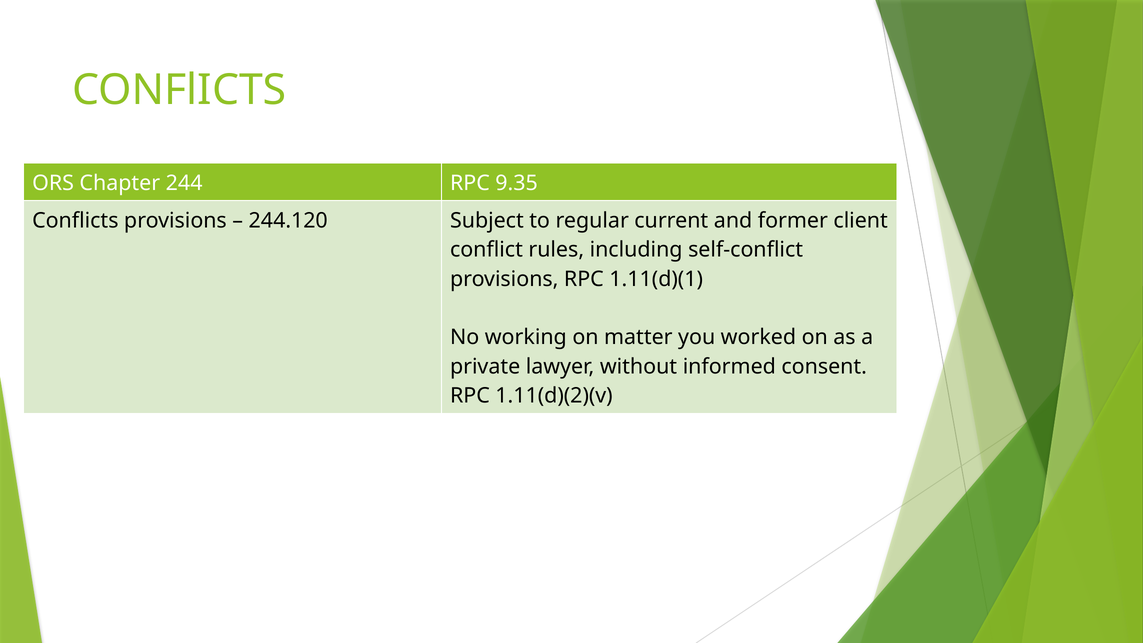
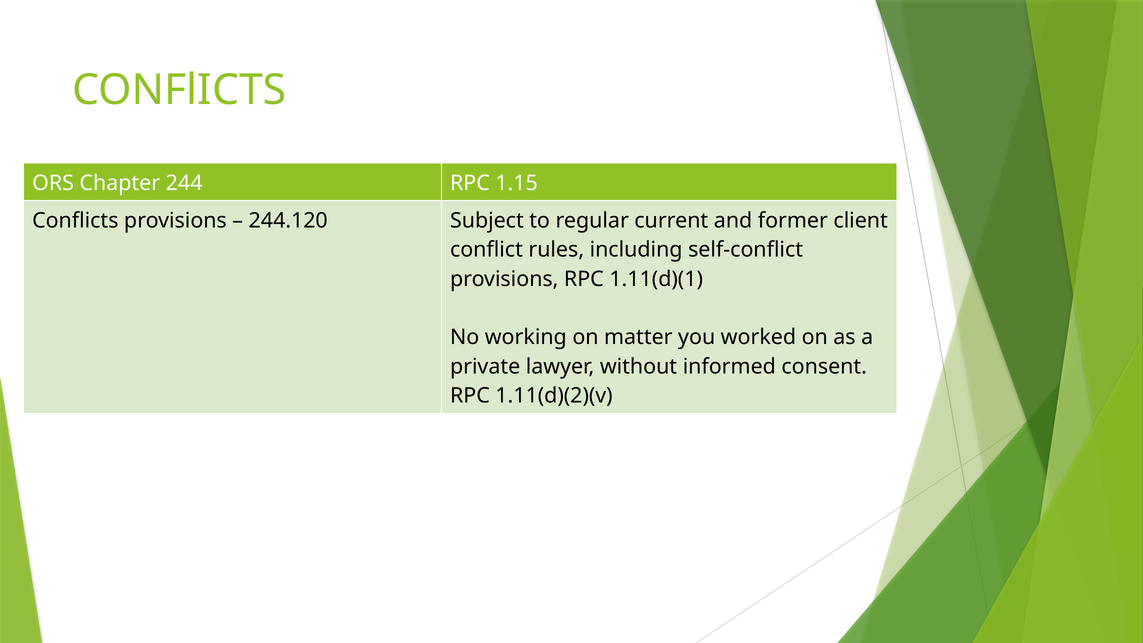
9.35: 9.35 -> 1.15
